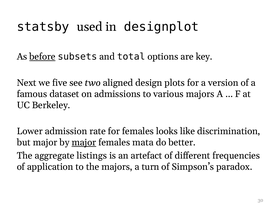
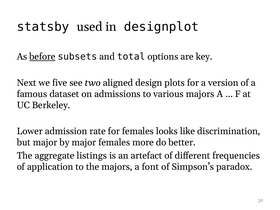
major at (84, 143) underline: present -> none
mata: mata -> more
turn: turn -> font
